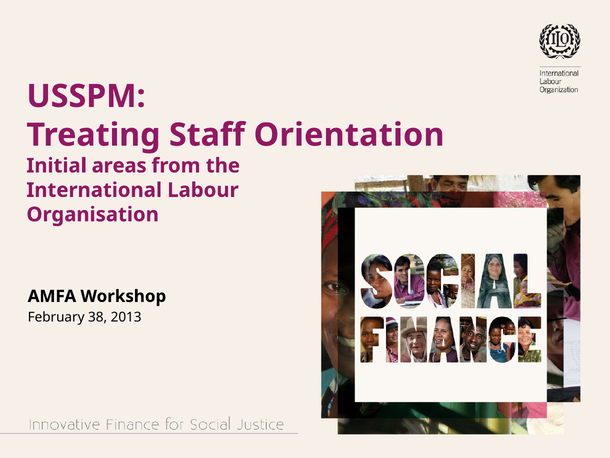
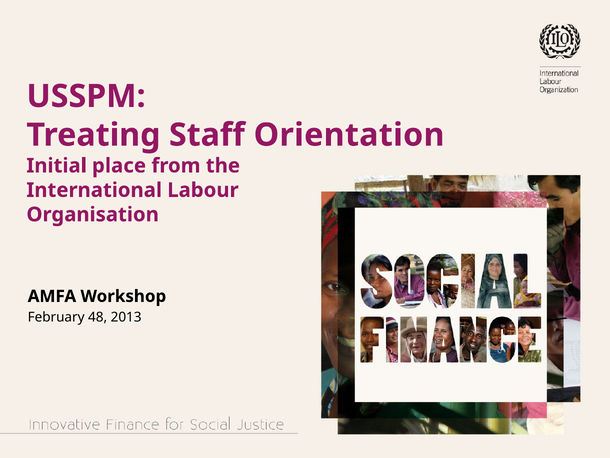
areas: areas -> place
38: 38 -> 48
